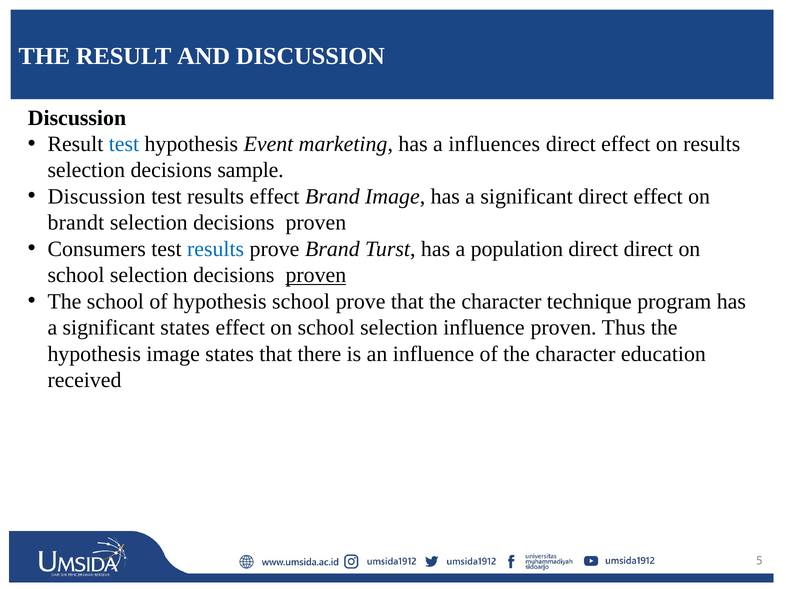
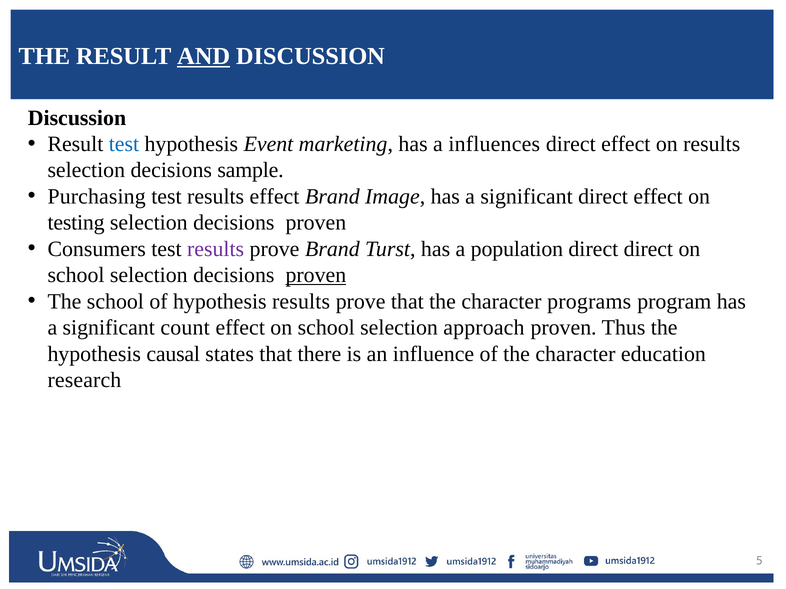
AND underline: none -> present
Discussion at (97, 197): Discussion -> Purchasing
brandt: brandt -> testing
results at (216, 249) colour: blue -> purple
hypothesis school: school -> results
technique: technique -> programs
significant states: states -> count
selection influence: influence -> approach
hypothesis image: image -> causal
received: received -> research
